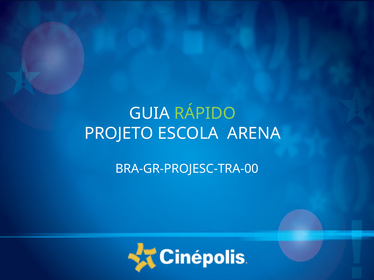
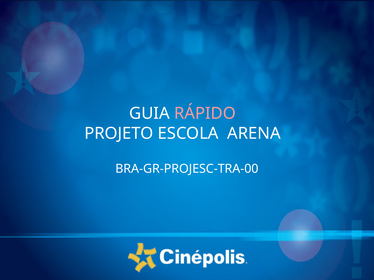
RÁPIDO colour: light green -> pink
